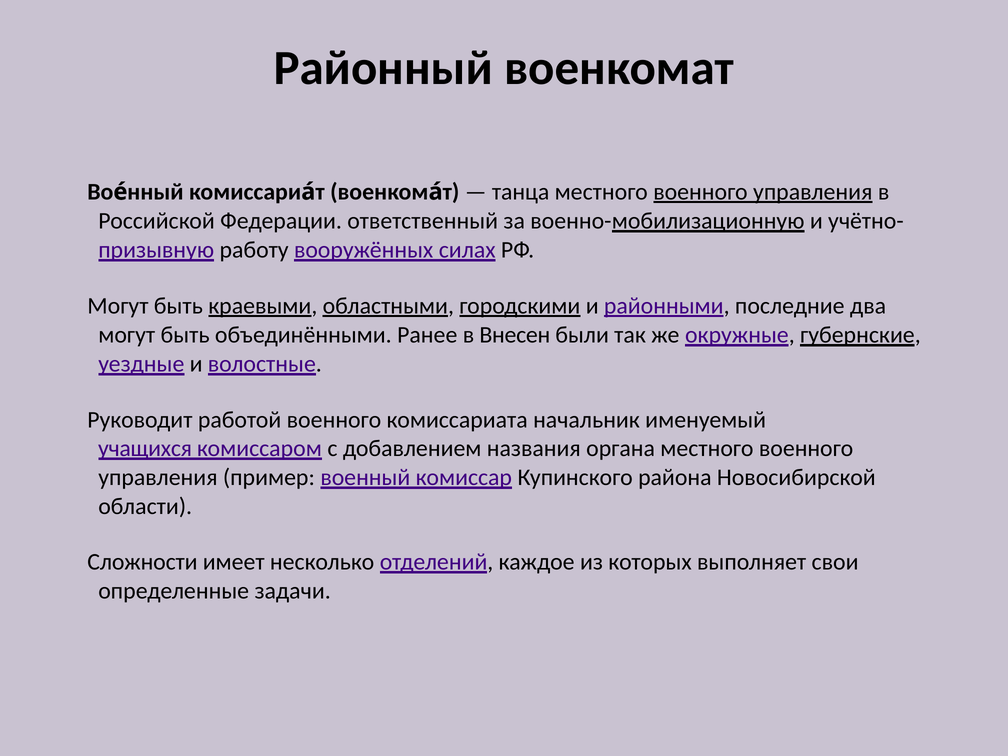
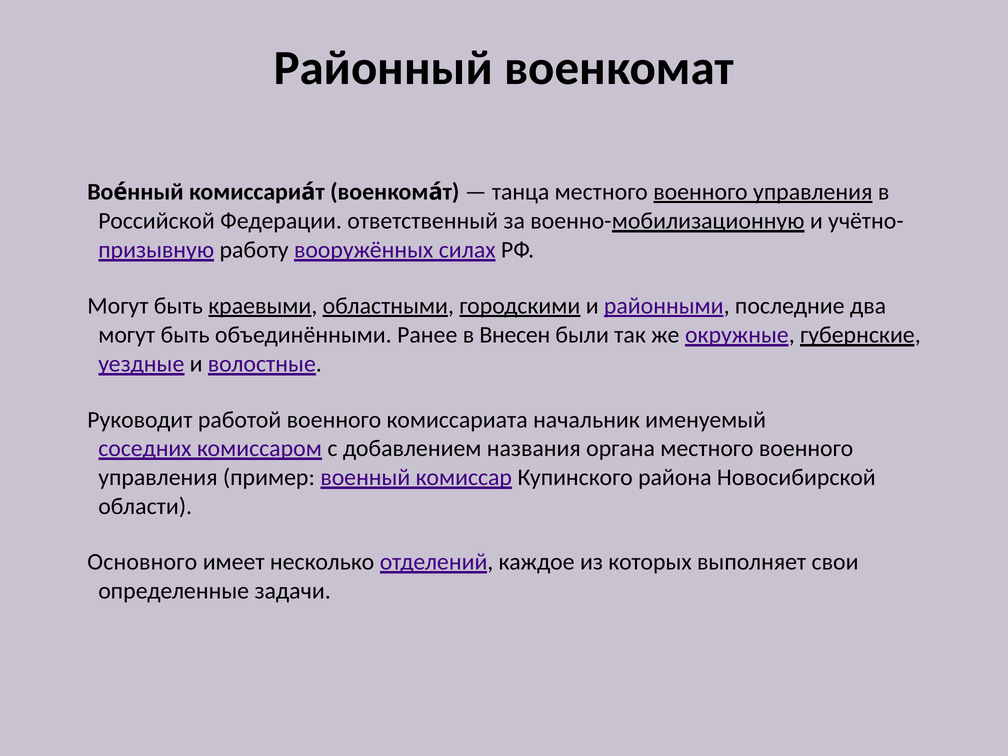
учащихся: учащихся -> соседних
Сложности: Сложности -> Основного
